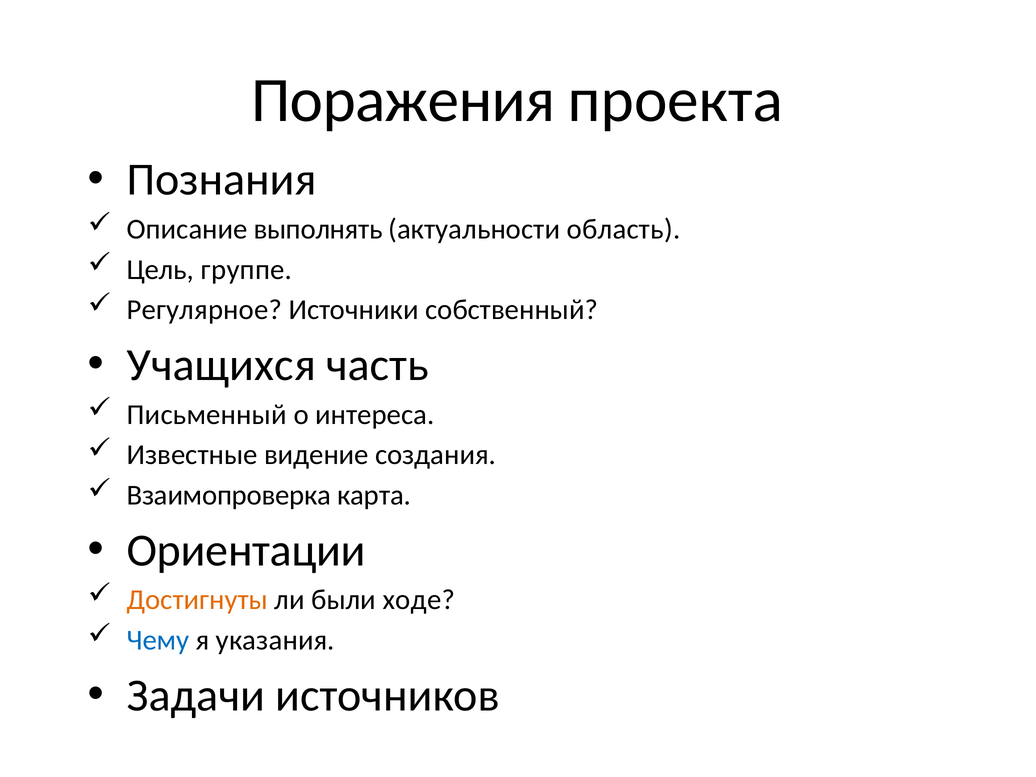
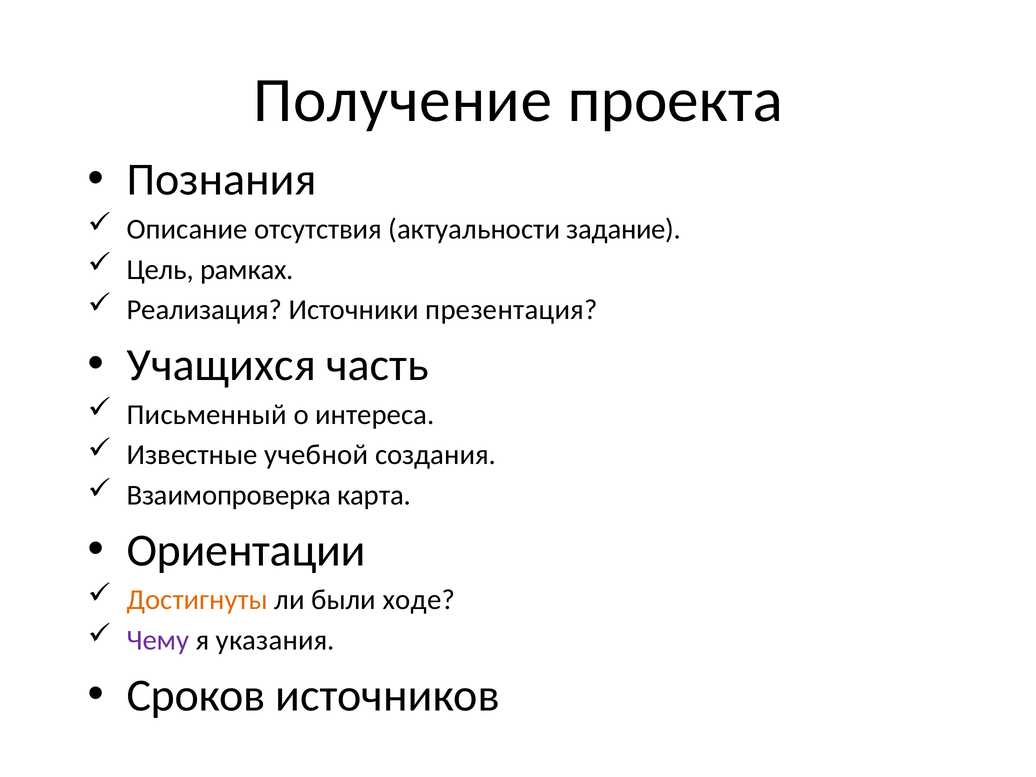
Поражения: Поражения -> Получение
выполнять: выполнять -> отсутствия
область: область -> задание
группе: группе -> рамках
Регулярное: Регулярное -> Реализация
собственный: собственный -> презентация
видение: видение -> учебной
Чему colour: blue -> purple
Задачи: Задачи -> Сроков
